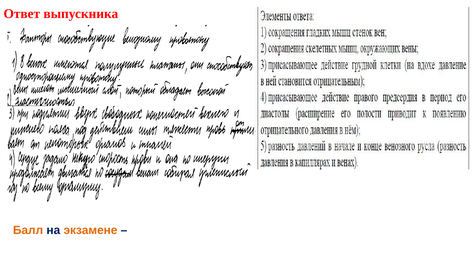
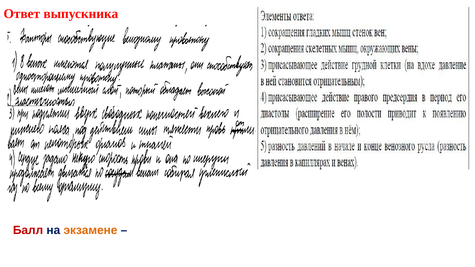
Балл colour: orange -> red
